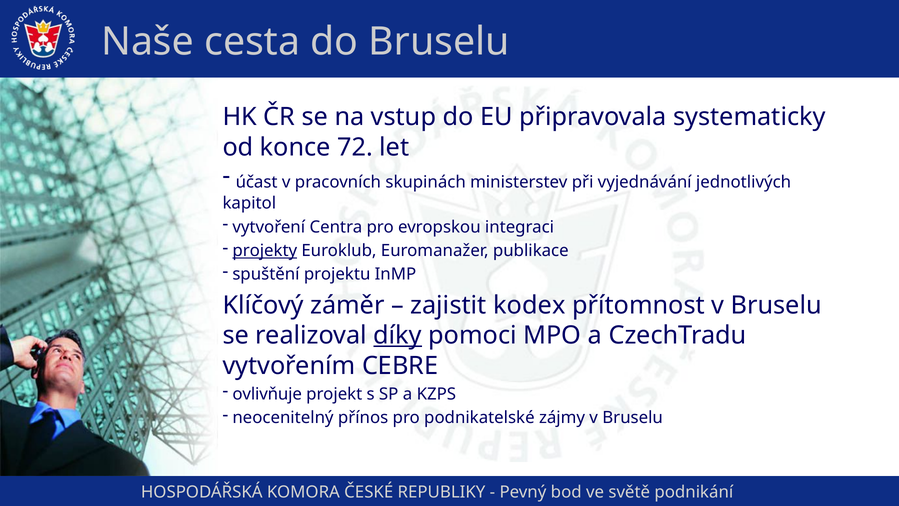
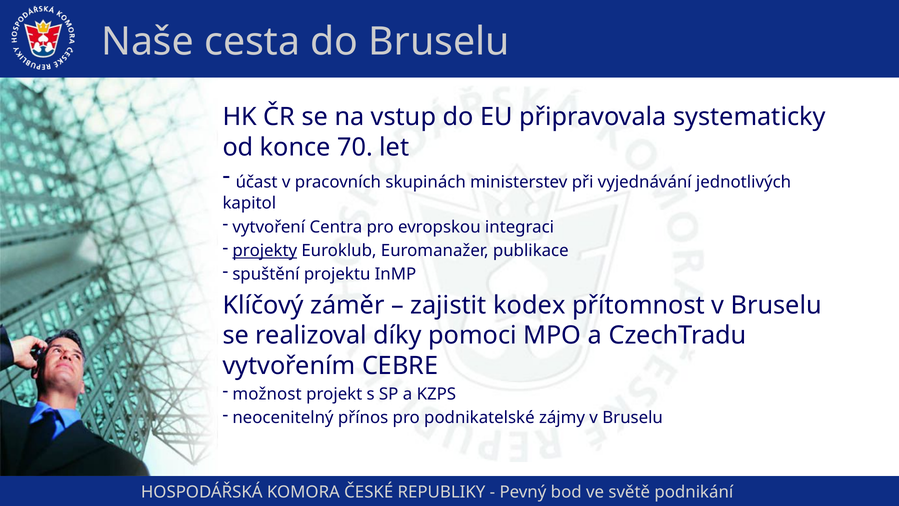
72: 72 -> 70
díky underline: present -> none
ovlivňuje: ovlivňuje -> možnost
